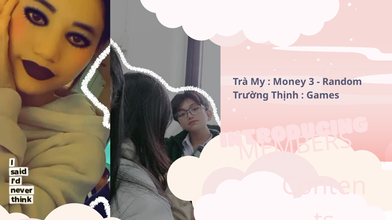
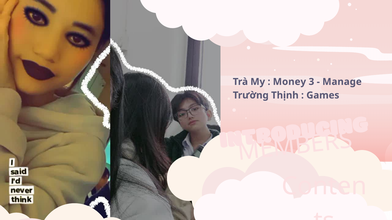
Random: Random -> Manage
